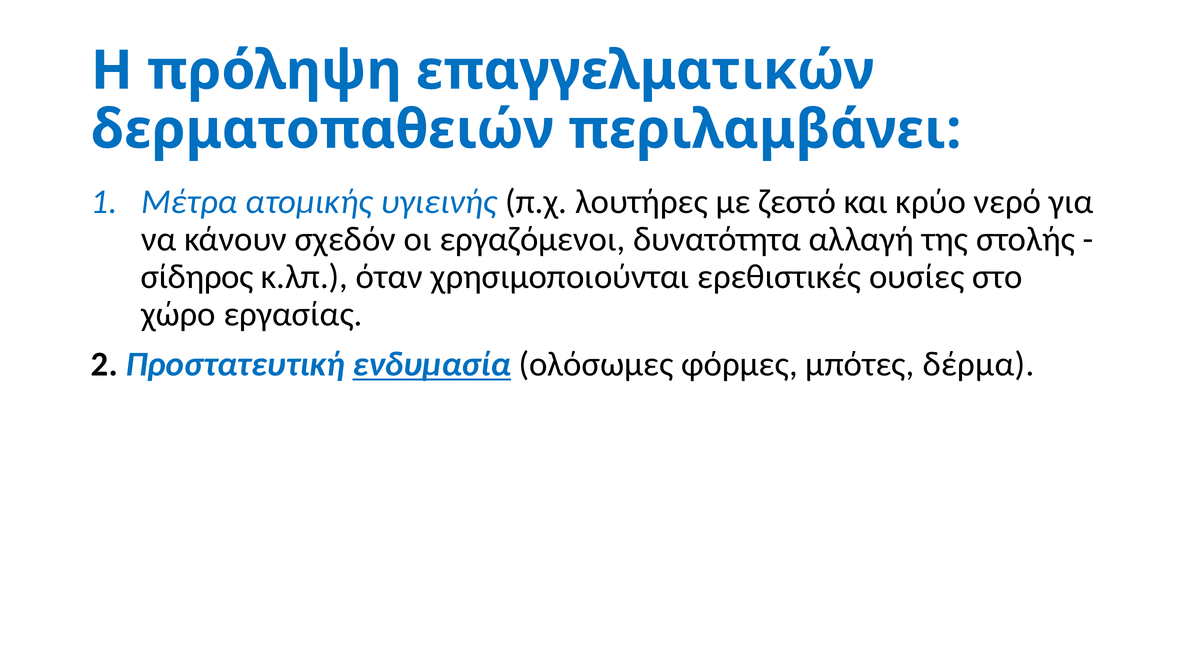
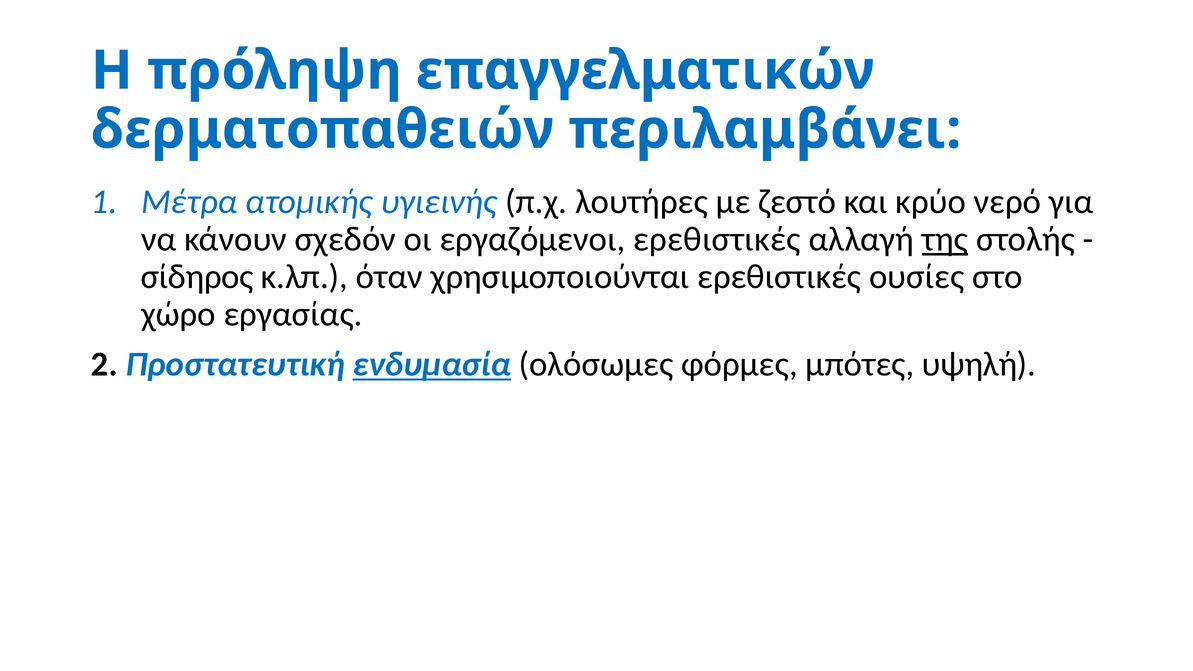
εργαζόμενοι δυνατότητα: δυνατότητα -> ερεθιστικές
της underline: none -> present
δέρμα: δέρμα -> υψηλή
